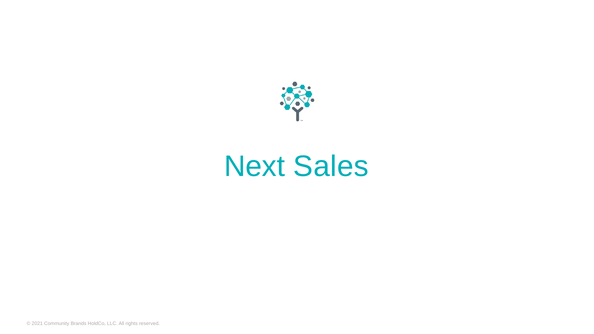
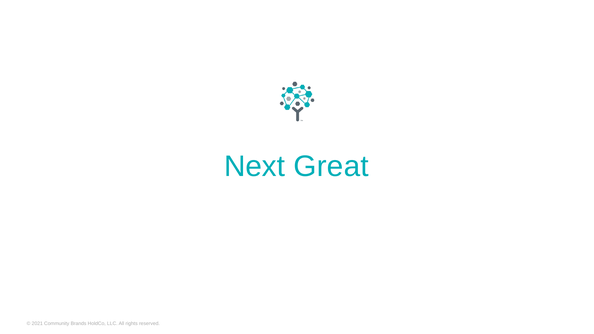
Sales: Sales -> Great
